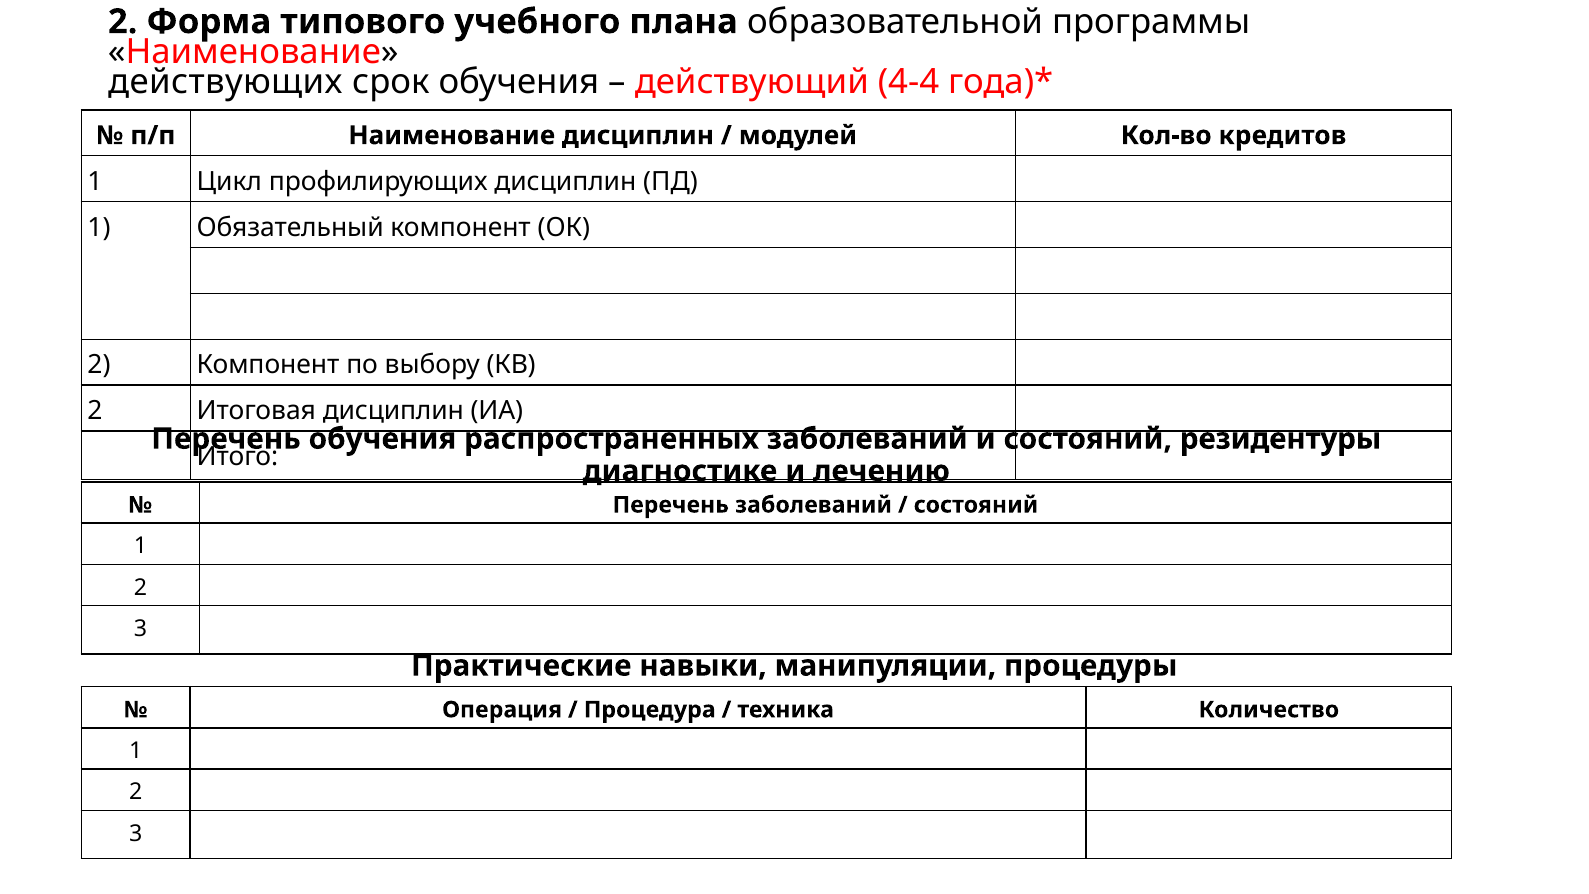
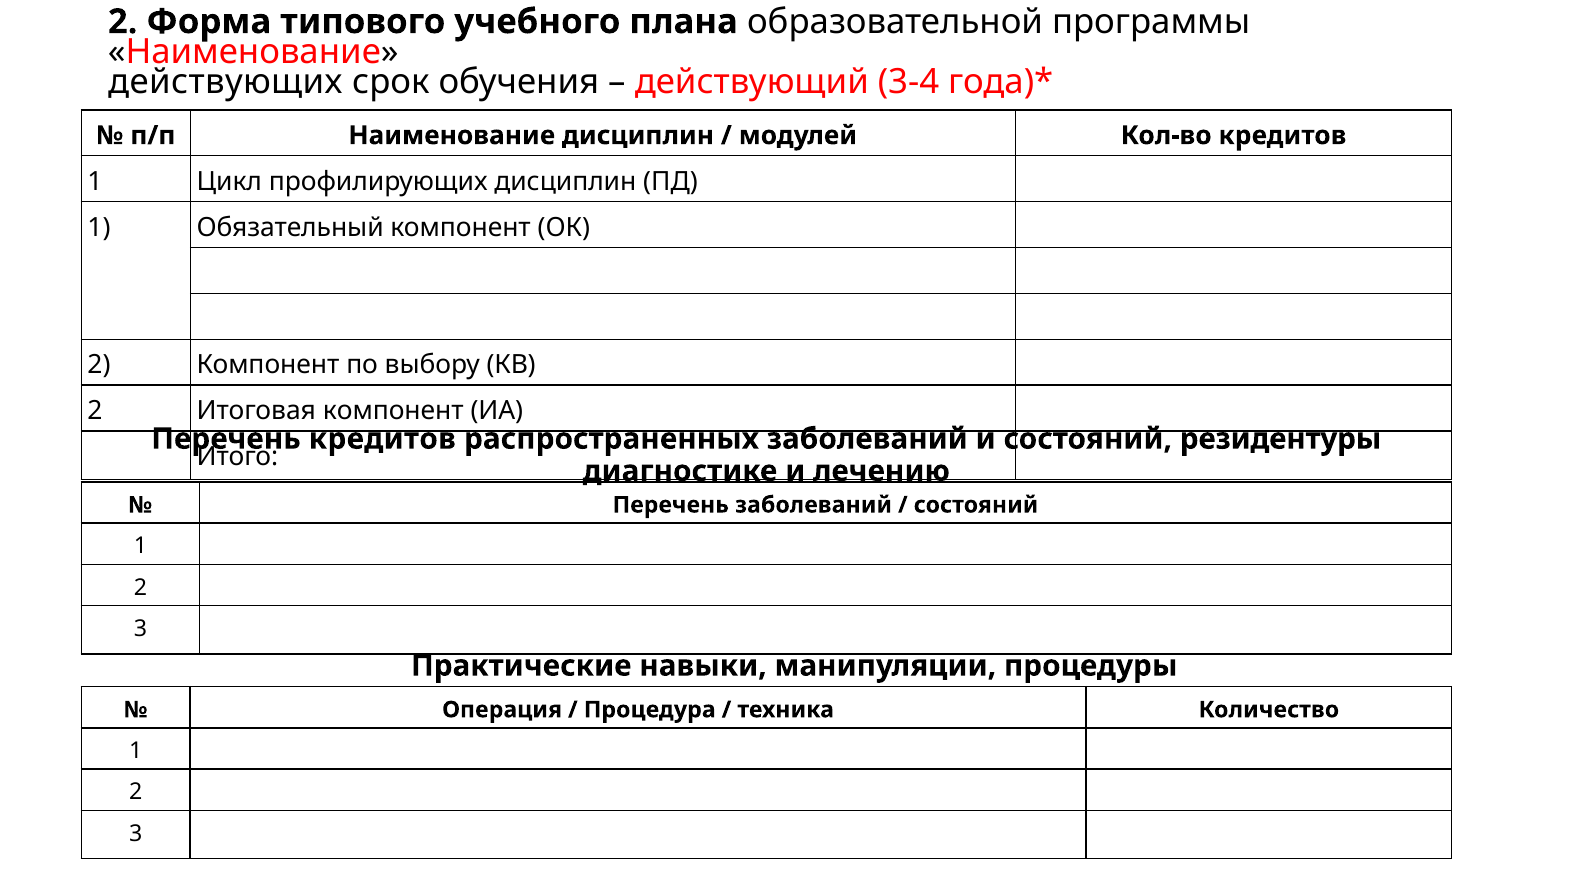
4-4: 4-4 -> 3-4
Итоговая дисциплин: дисциплин -> компонент
обучения at (383, 439): обучения -> кредитов
